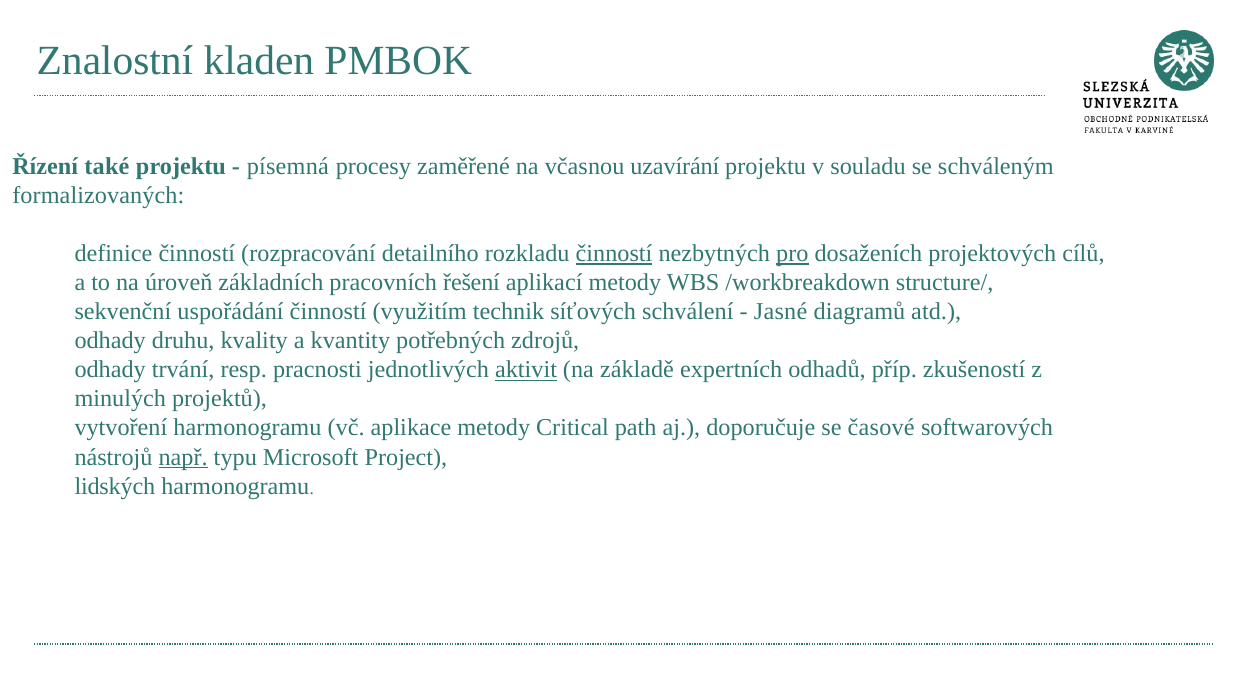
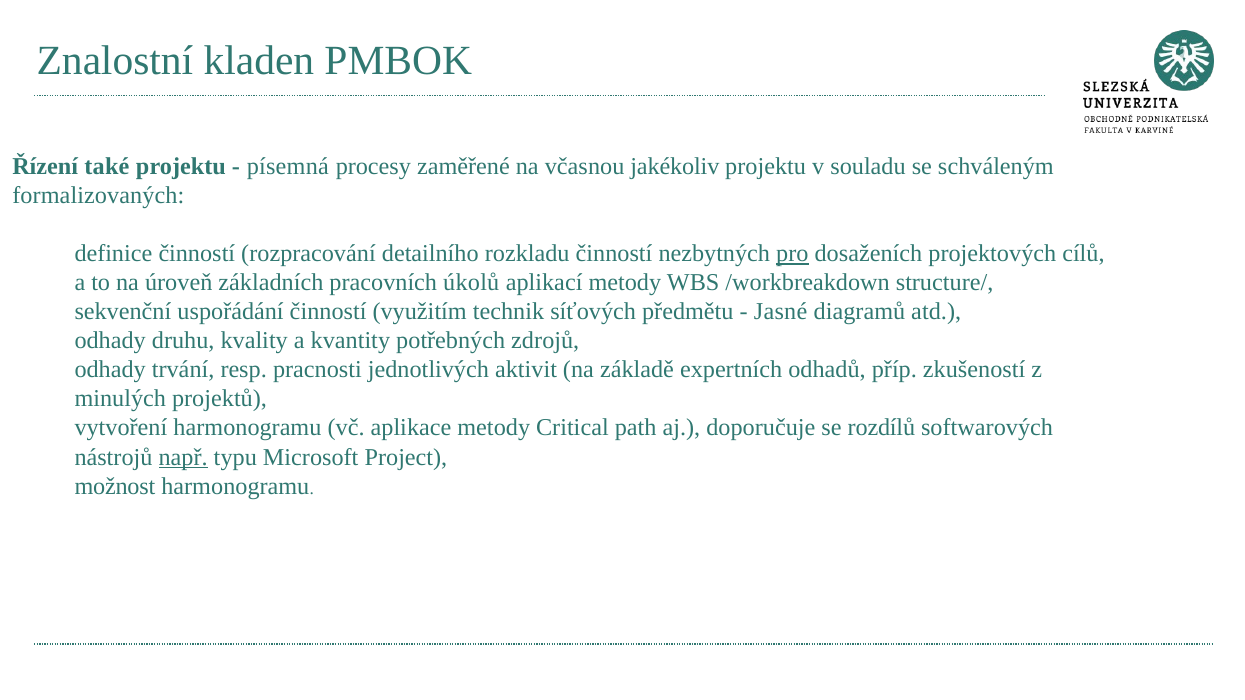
uzavírání: uzavírání -> jakékoliv
činností at (614, 254) underline: present -> none
řešení: řešení -> úkolů
schválení: schválení -> předmětu
aktivit underline: present -> none
časové: časové -> rozdílů
lidských: lidských -> možnost
